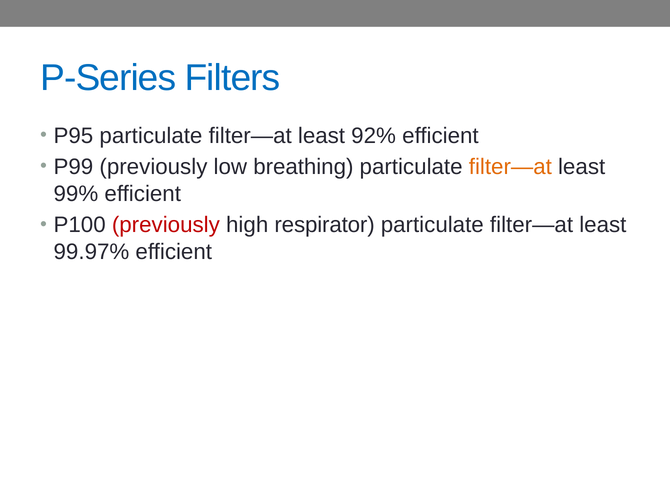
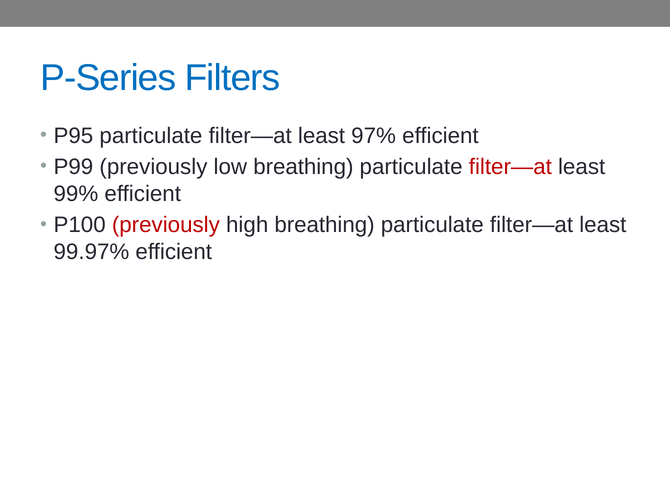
92%: 92% -> 97%
filter—at at (510, 167) colour: orange -> red
high respirator: respirator -> breathing
